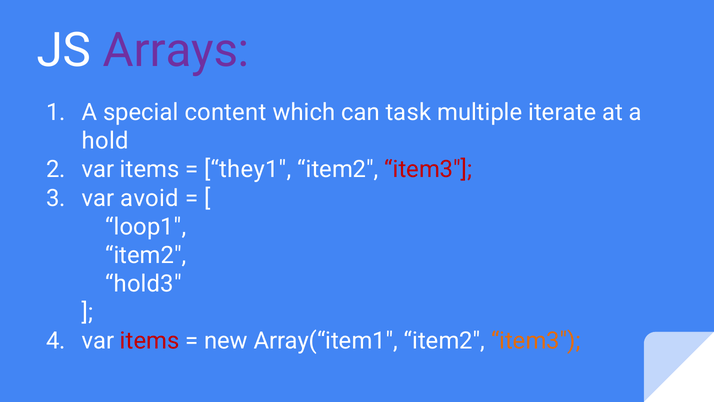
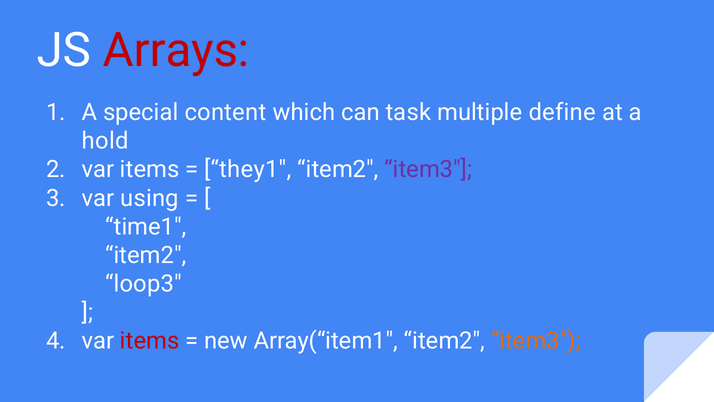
Arrays colour: purple -> red
iterate: iterate -> define
item3 at (428, 169) colour: red -> purple
avoid: avoid -> using
loop1: loop1 -> time1
hold3: hold3 -> loop3
